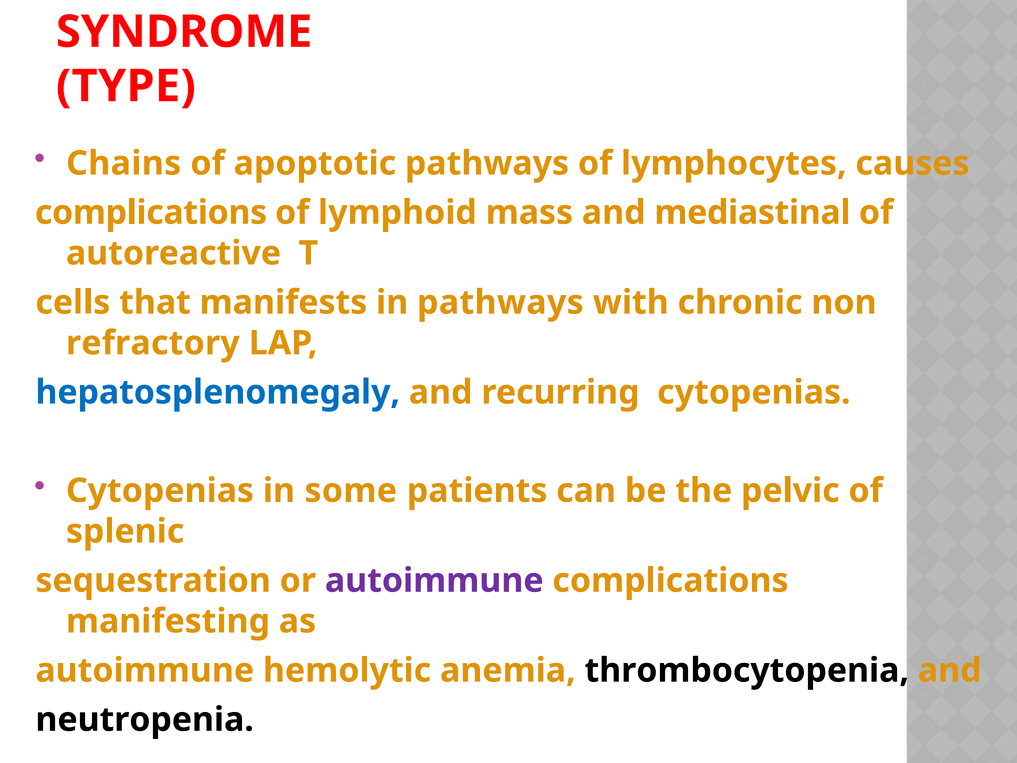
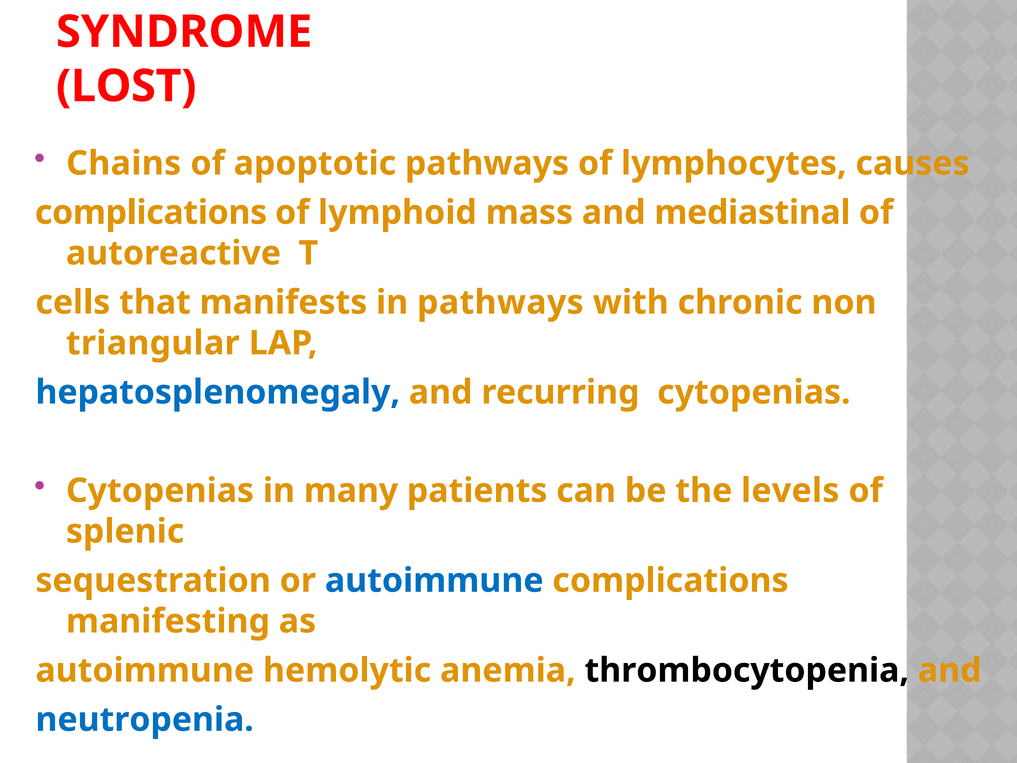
TYPE: TYPE -> LOST
refractory: refractory -> triangular
some: some -> many
pelvic: pelvic -> levels
autoimmune at (434, 580) colour: purple -> blue
neutropenia colour: black -> blue
